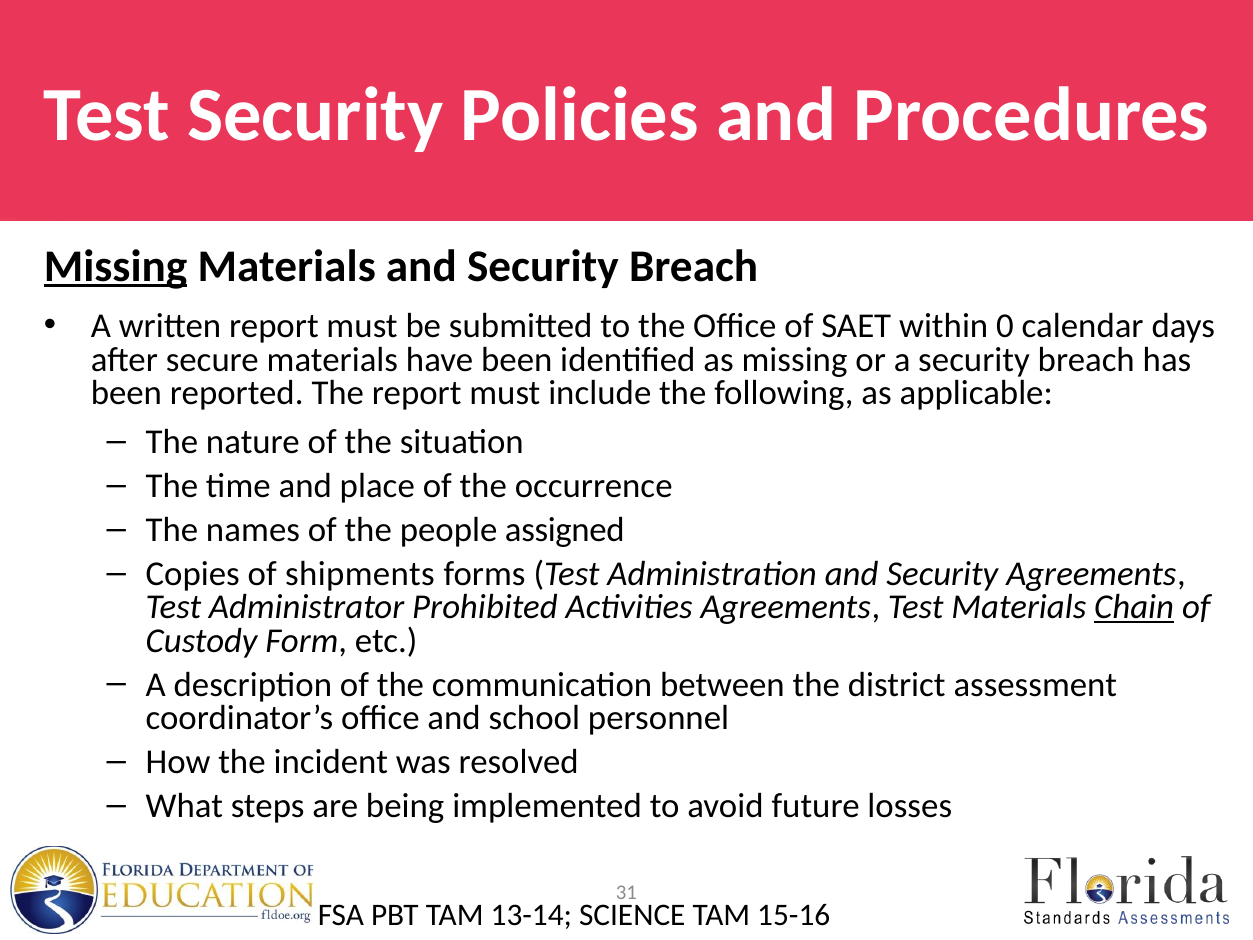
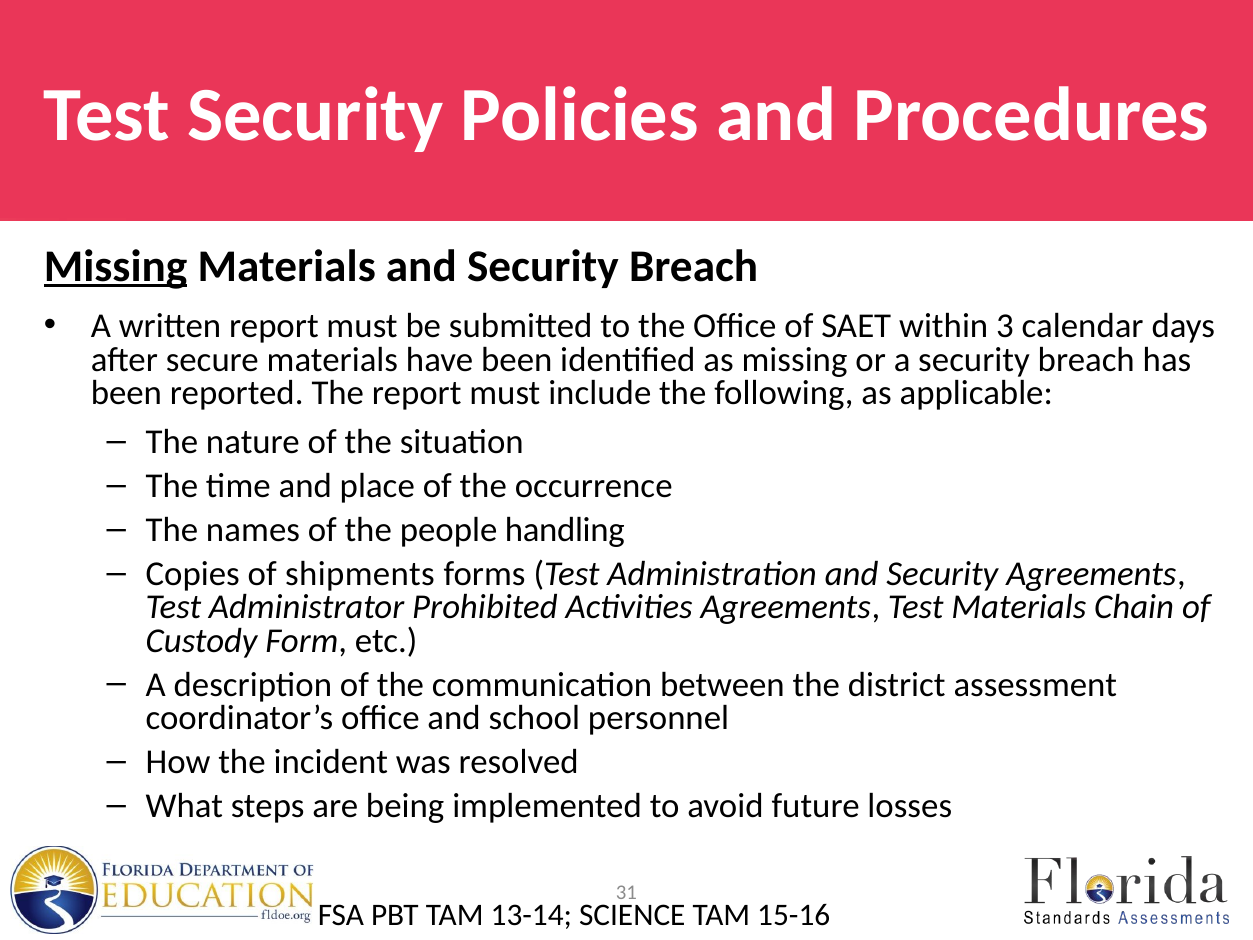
0: 0 -> 3
assigned: assigned -> handling
Chain underline: present -> none
